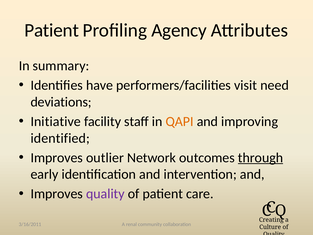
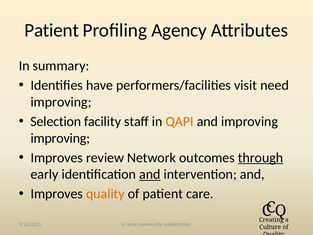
deviations at (61, 102): deviations -> improving
Initiative: Initiative -> Selection
identified at (60, 138): identified -> improving
outlier: outlier -> review
and at (150, 174) underline: none -> present
quality at (105, 194) colour: purple -> orange
